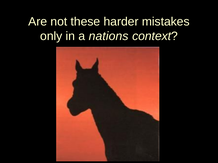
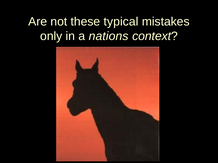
harder: harder -> typical
